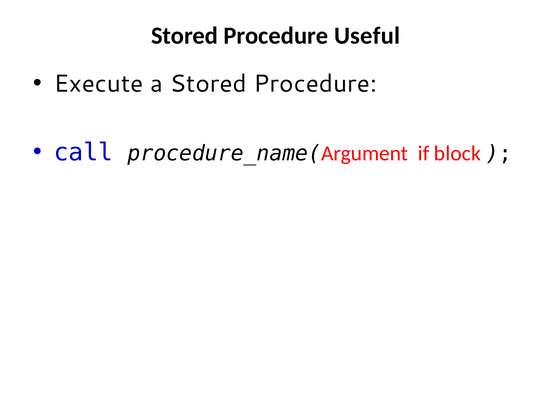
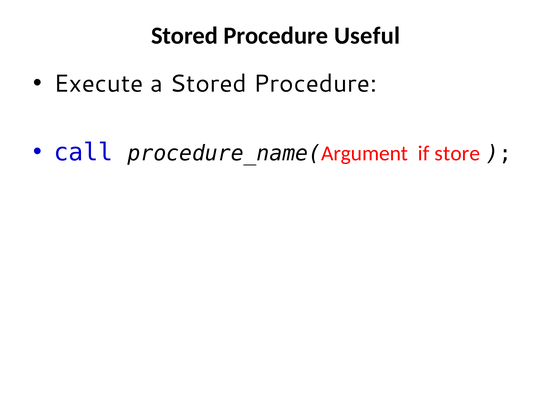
block: block -> store
